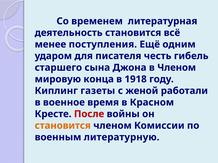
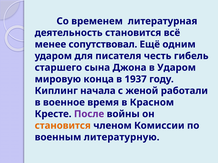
поступления: поступления -> сопутствовал
в Членом: Членом -> Ударом
1918: 1918 -> 1937
газеты: газеты -> начала
После colour: red -> purple
